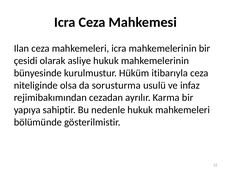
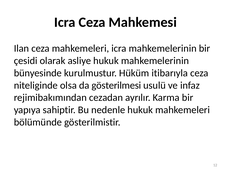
sorusturma: sorusturma -> gösterilmesi
